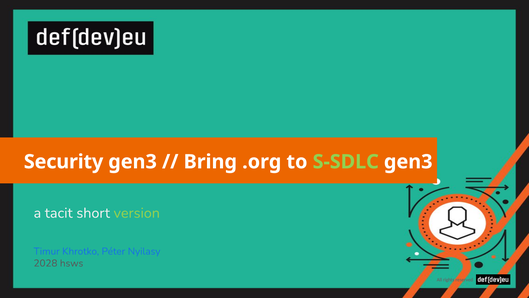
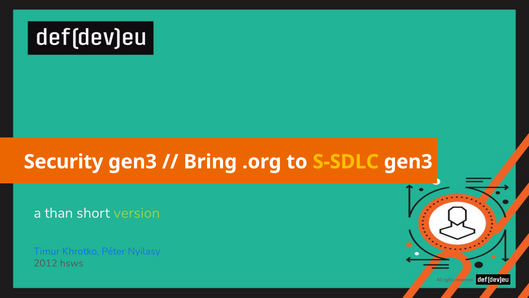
S-SDLC colour: light green -> yellow
tacit: tacit -> than
2028: 2028 -> 2012
